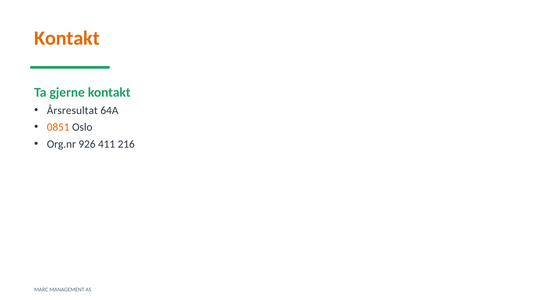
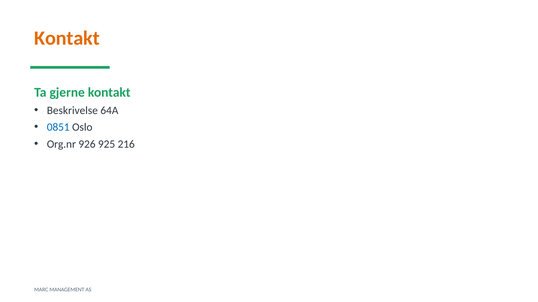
Årsresultat: Årsresultat -> Beskrivelse
0851 colour: orange -> blue
411: 411 -> 925
